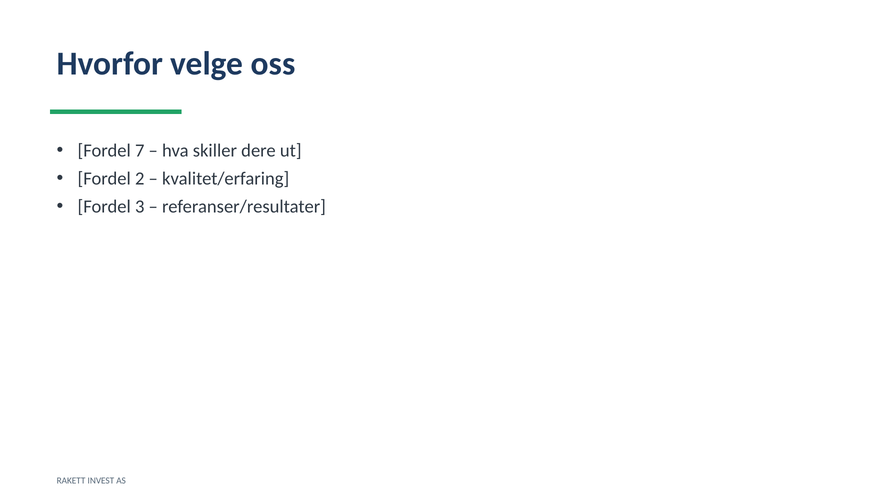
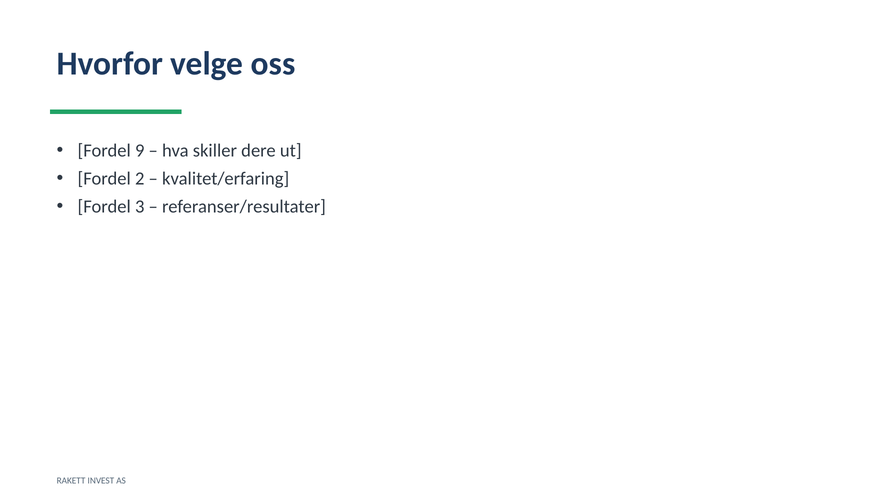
7: 7 -> 9
